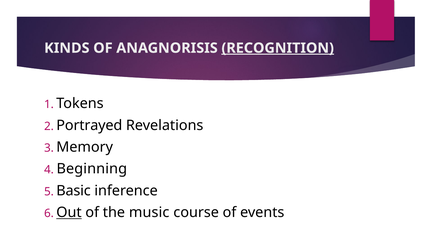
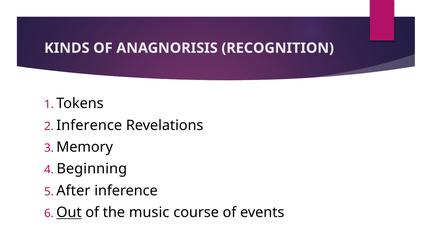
RECOGNITION underline: present -> none
Portrayed at (89, 125): Portrayed -> Inference
Basic: Basic -> After
